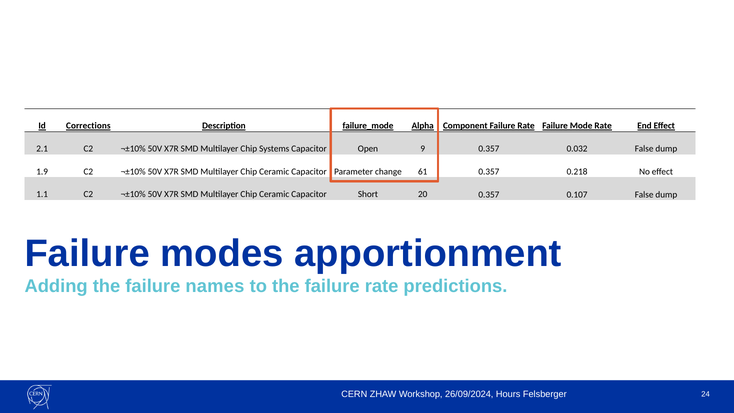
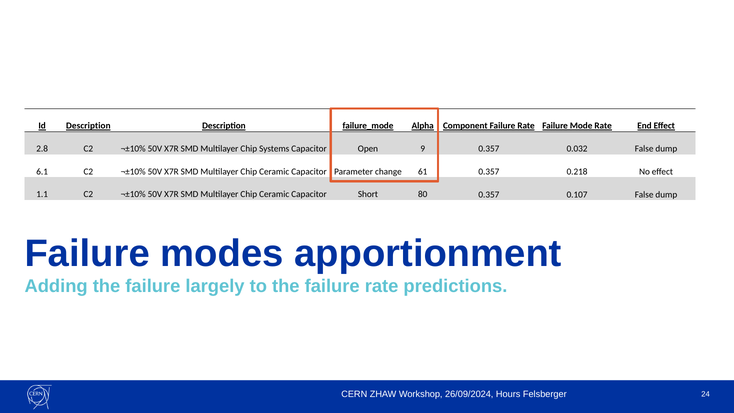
Id Corrections: Corrections -> Description
2.1: 2.1 -> 2.8
1.9: 1.9 -> 6.1
20: 20 -> 80
names: names -> largely
